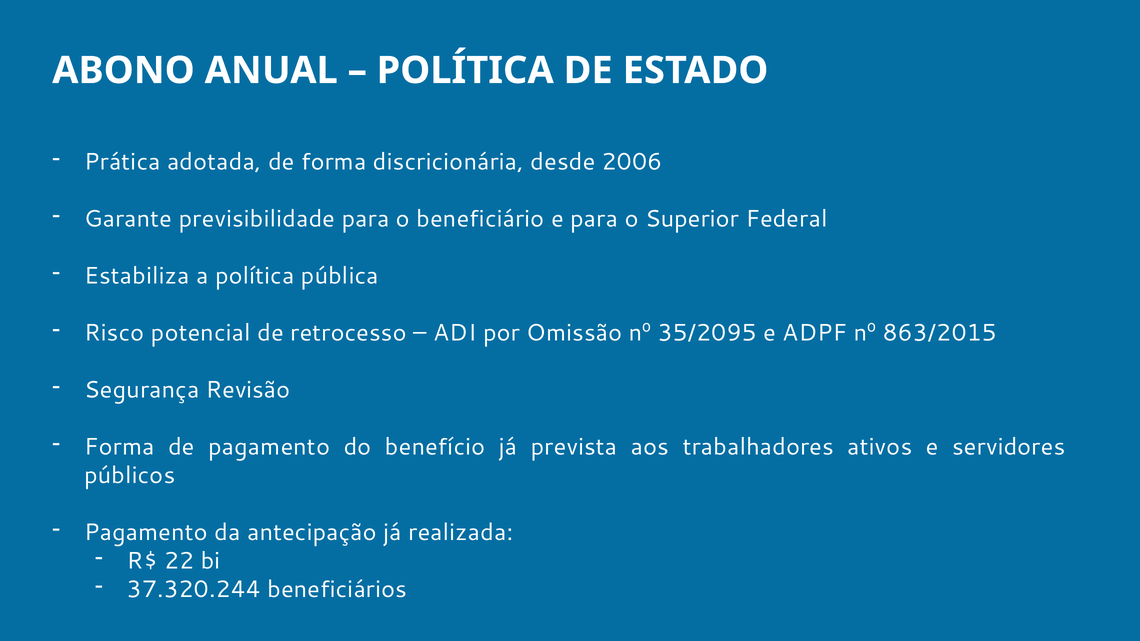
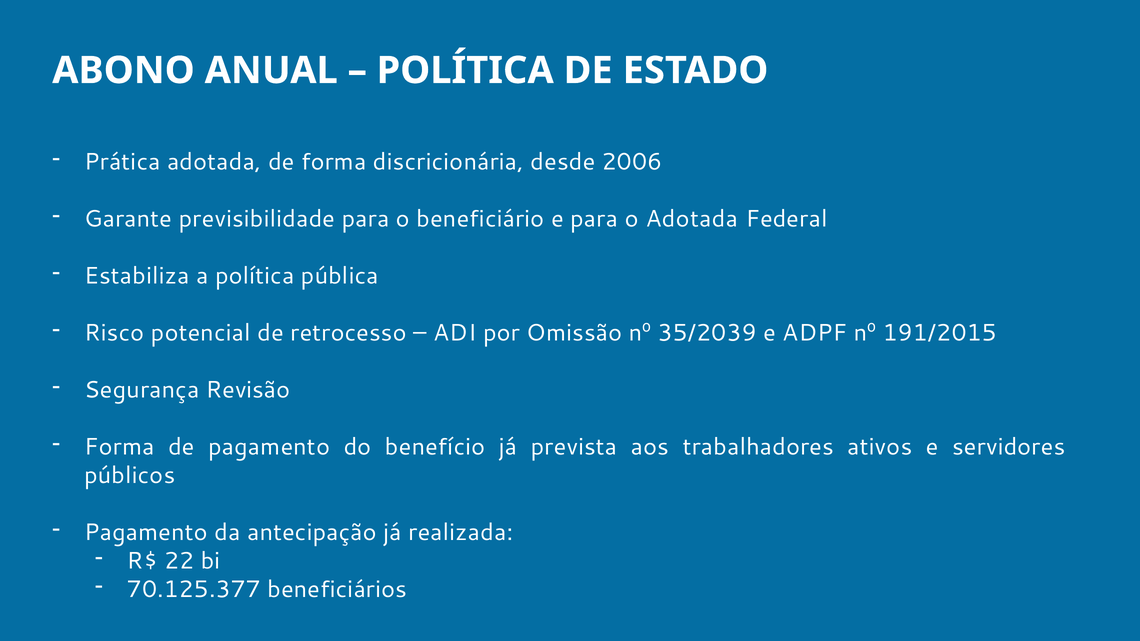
o Superior: Superior -> Adotada
35/2095: 35/2095 -> 35/2039
863/2015: 863/2015 -> 191/2015
37.320.244: 37.320.244 -> 70.125.377
